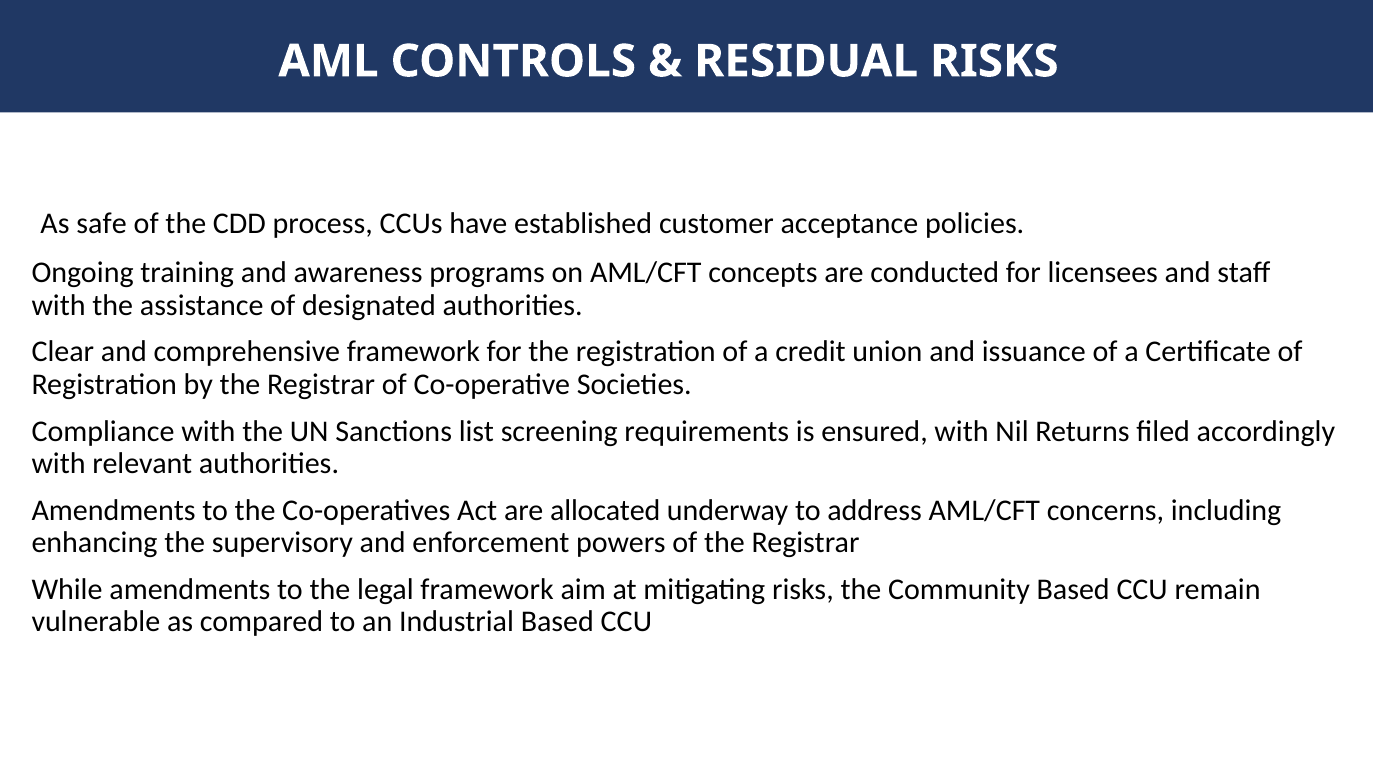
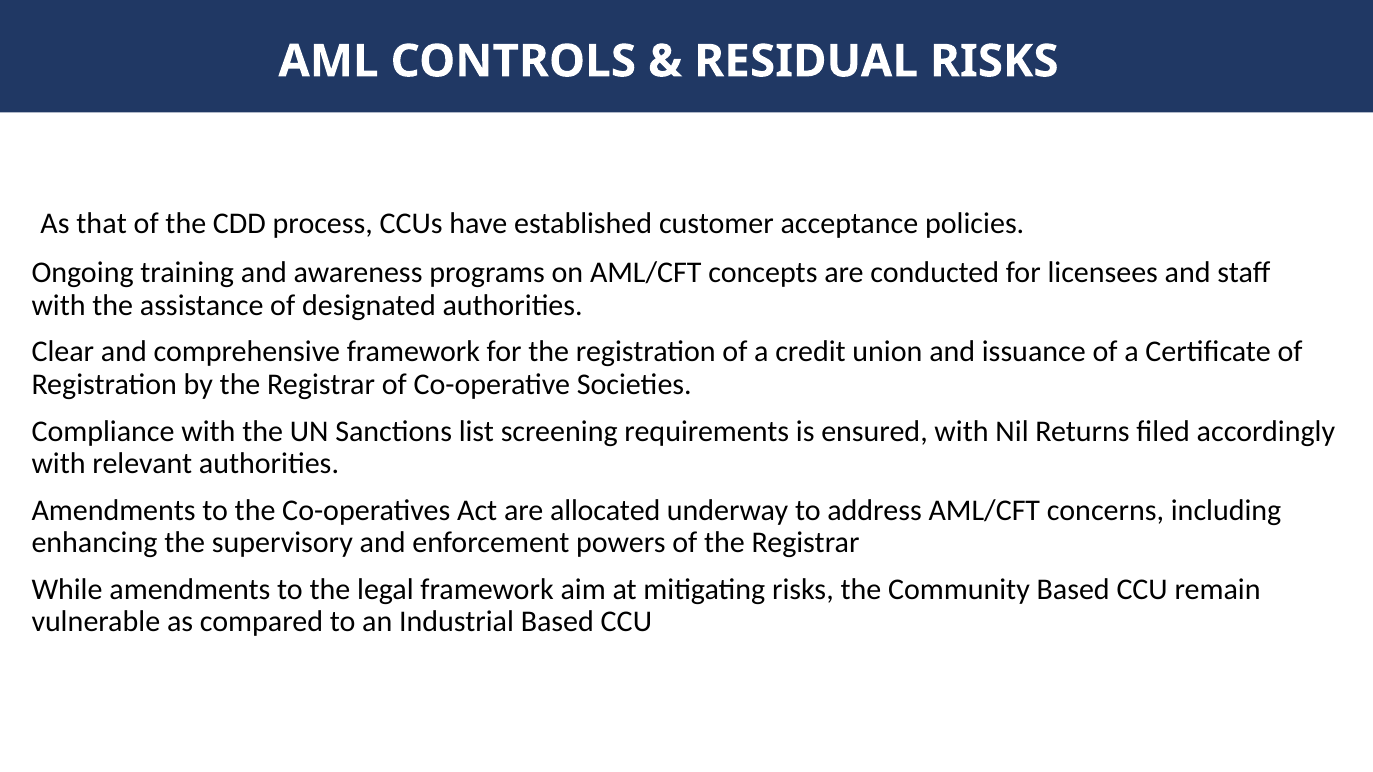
safe: safe -> that
